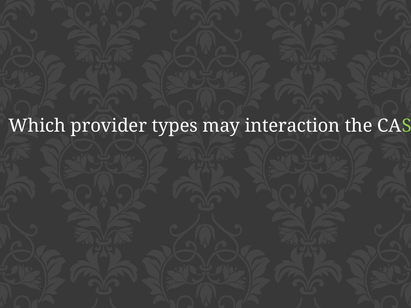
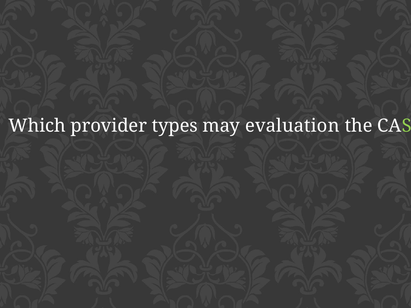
interaction: interaction -> evaluation
